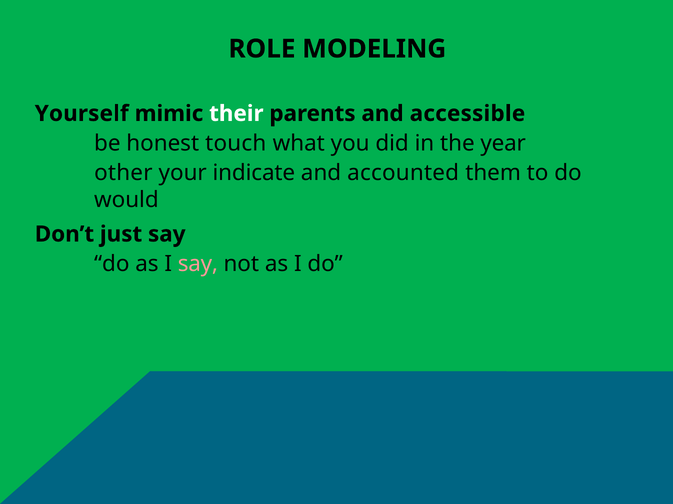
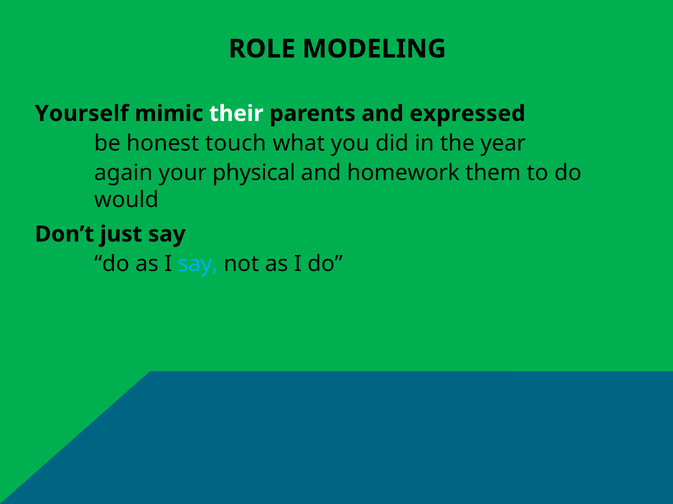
accessible: accessible -> expressed
other: other -> again
indicate: indicate -> physical
accounted: accounted -> homework
say at (198, 264) colour: pink -> light blue
